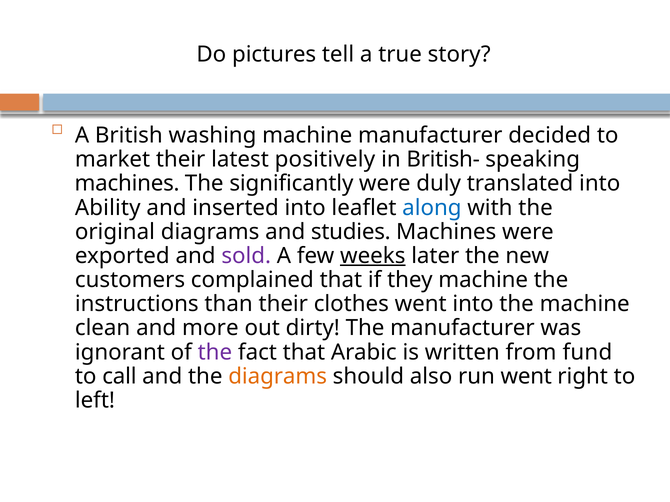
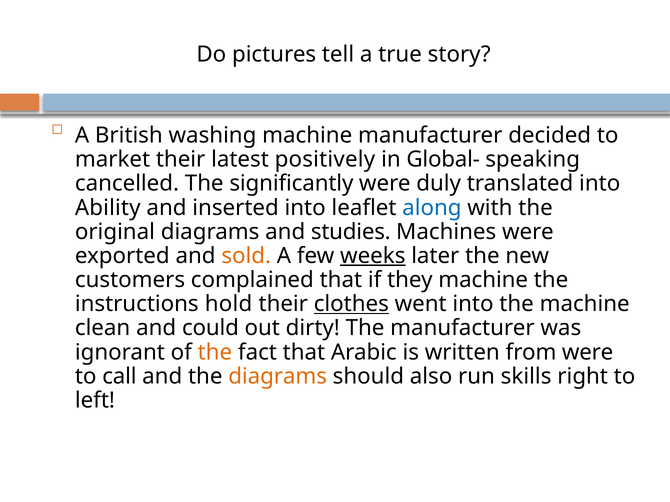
British-: British- -> Global-
machines at (127, 184): machines -> cancelled
sold colour: purple -> orange
than: than -> hold
clothes underline: none -> present
more: more -> could
the at (215, 353) colour: purple -> orange
from fund: fund -> were
run went: went -> skills
